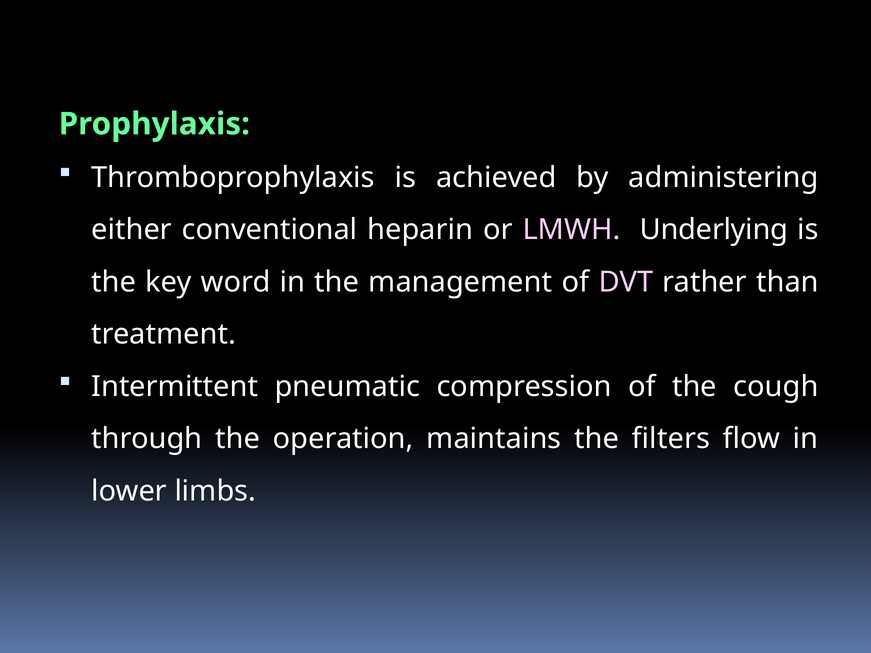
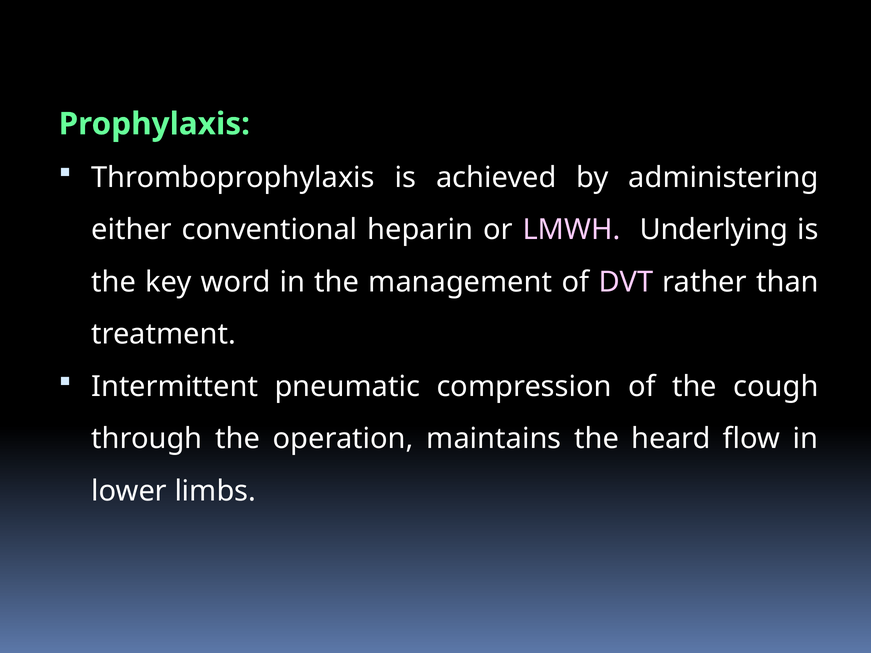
filters: filters -> heard
